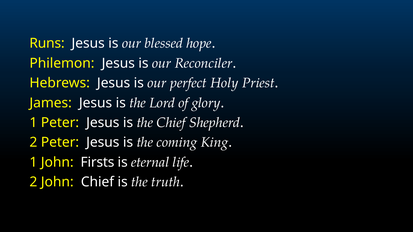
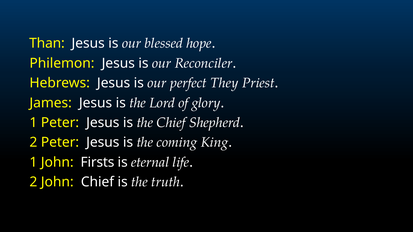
Runs: Runs -> Than
Holy: Holy -> They
